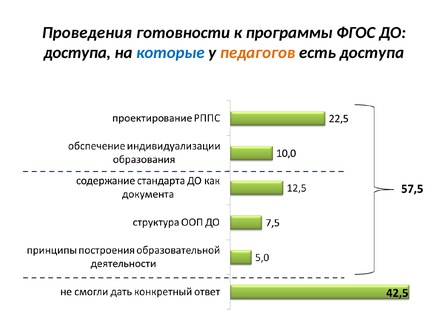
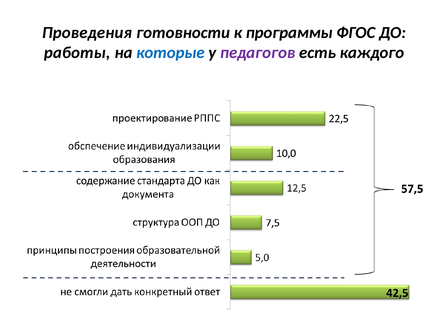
доступа at (77, 53): доступа -> работы
педагогов colour: orange -> purple
есть доступа: доступа -> каждого
